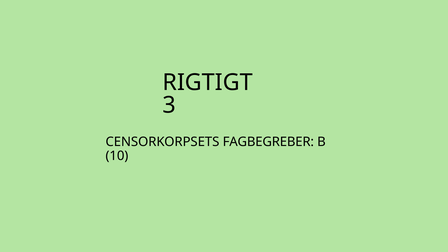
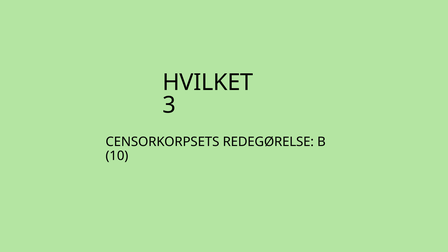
RIGTIGT: RIGTIGT -> HVILKET
FAGBEGREBER: FAGBEGREBER -> REDEGØRELSE
